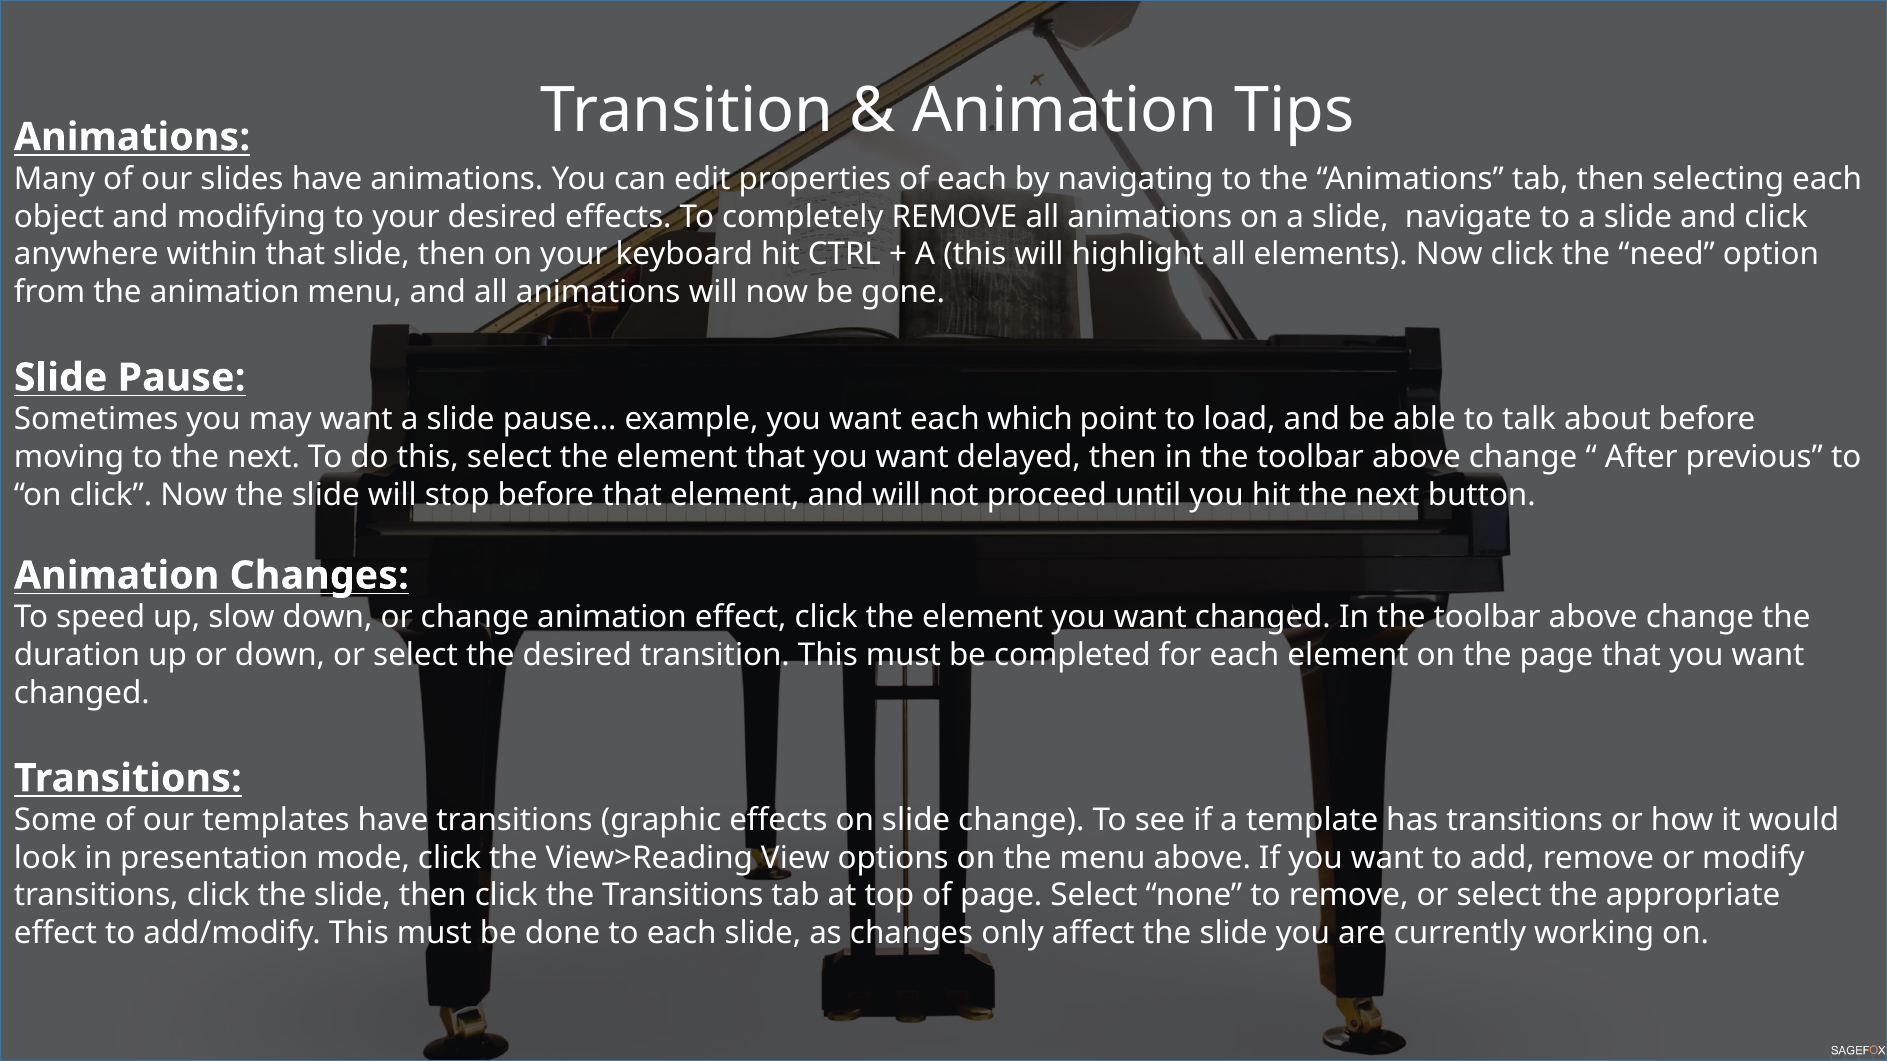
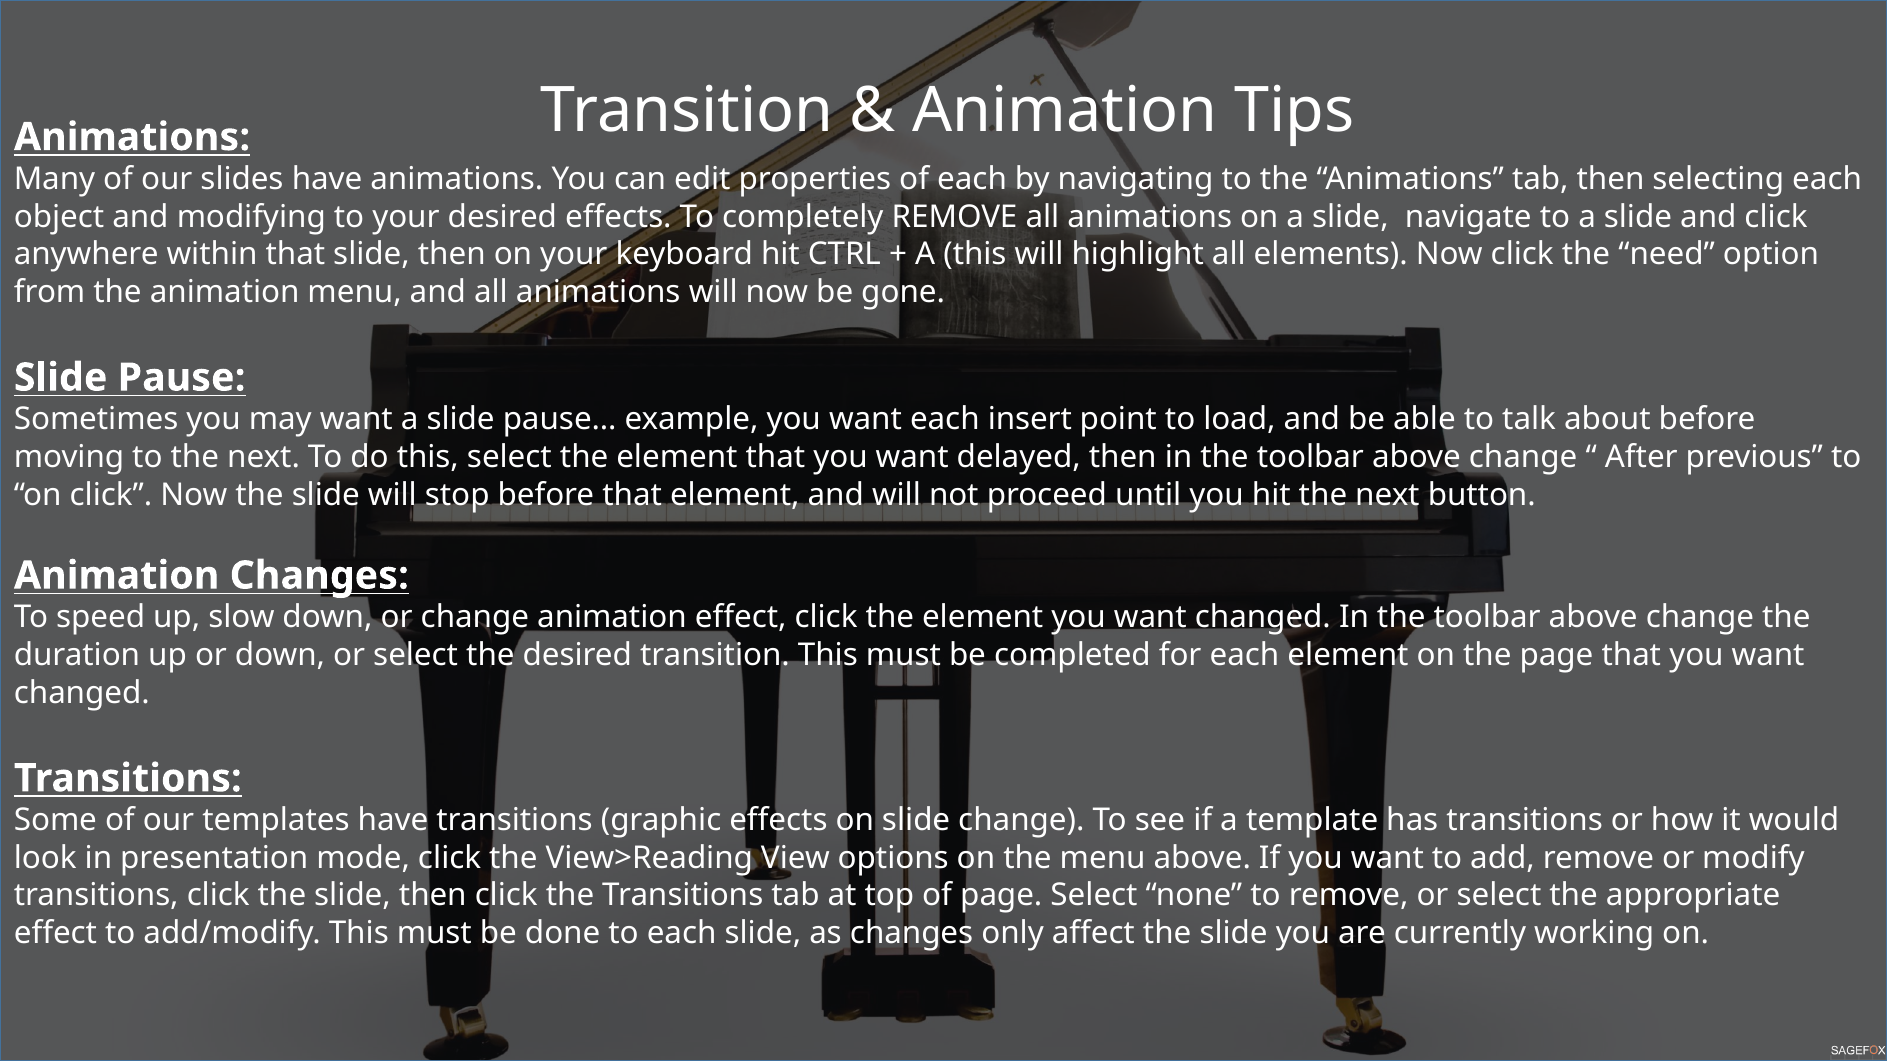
which: which -> insert
